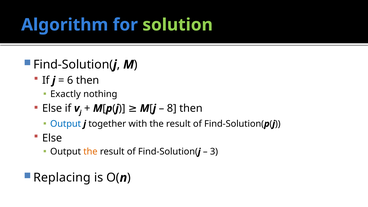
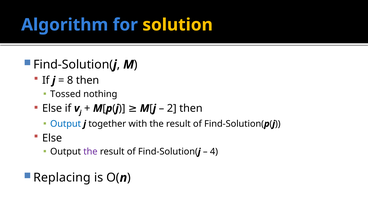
solution colour: light green -> yellow
6: 6 -> 8
Exactly: Exactly -> Tossed
8: 8 -> 2
the at (90, 152) colour: orange -> purple
3: 3 -> 4
